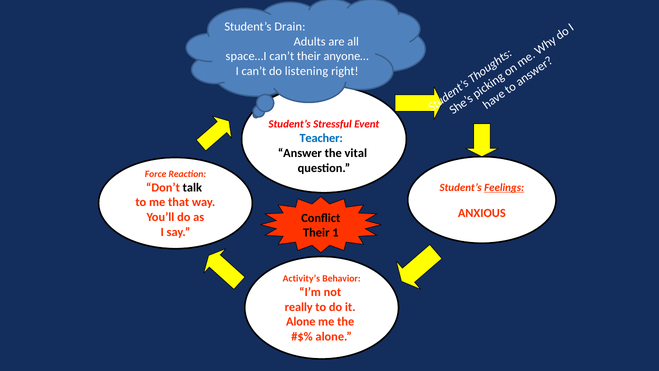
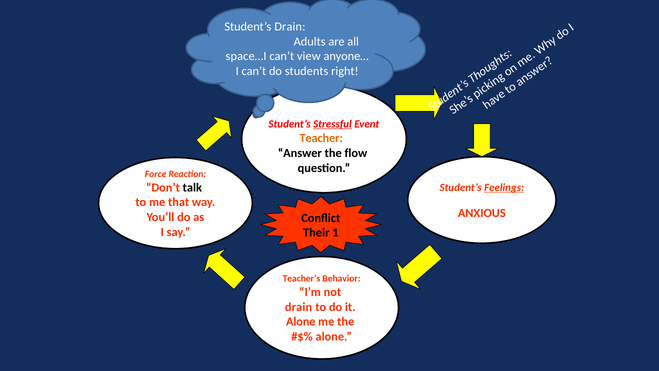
can’t their: their -> view
listening: listening -> students
Stressful underline: none -> present
Teacher colour: blue -> orange
vital: vital -> flow
Activity’s: Activity’s -> Teacher’s
really at (299, 307): really -> drain
